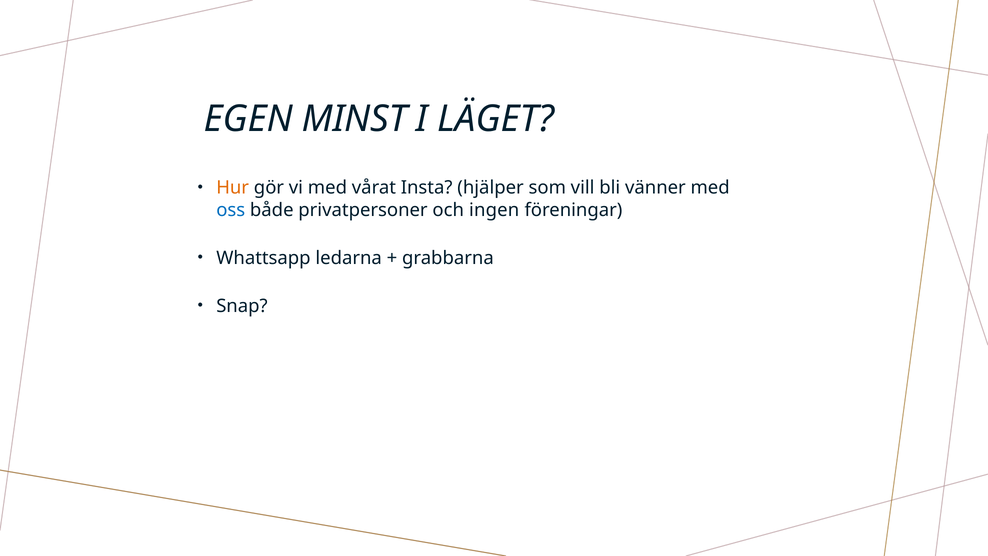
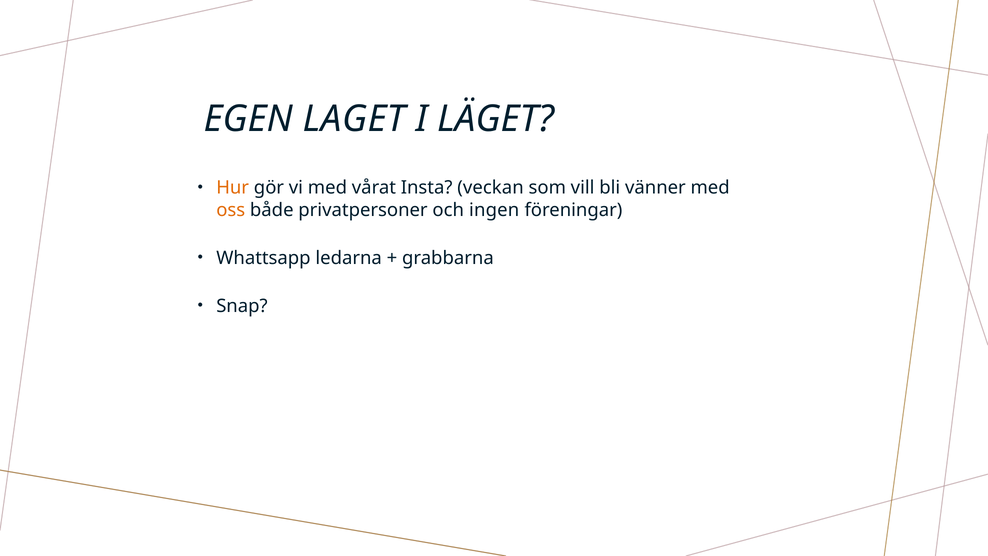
MINST: MINST -> LAGET
hjälper: hjälper -> veckan
oss colour: blue -> orange
